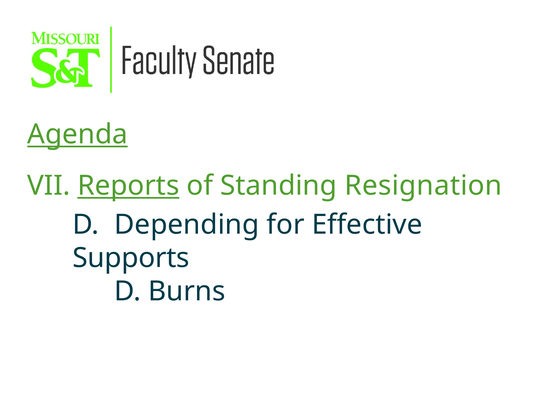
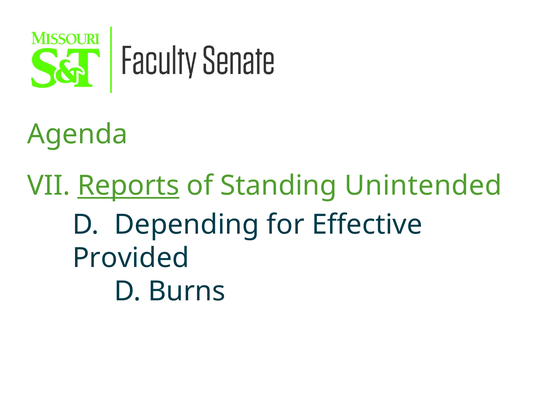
Agenda underline: present -> none
Resignation: Resignation -> Unintended
Supports: Supports -> Provided
